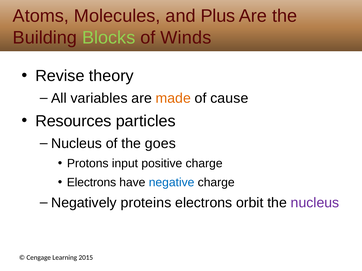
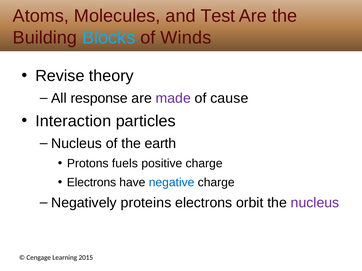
Plus: Plus -> Test
Blocks colour: light green -> light blue
variables: variables -> response
made colour: orange -> purple
Resources: Resources -> Interaction
goes: goes -> earth
input: input -> fuels
